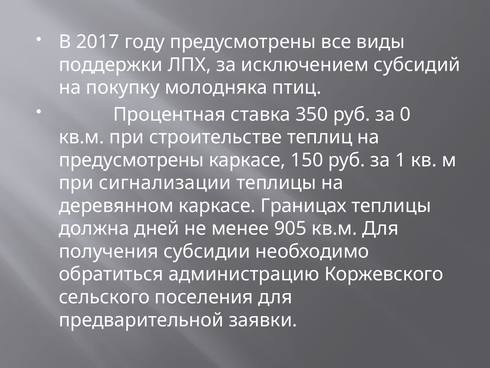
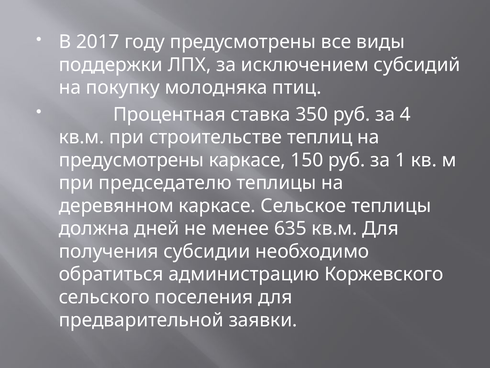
0: 0 -> 4
сигнализации: сигнализации -> председателю
Границах: Границах -> Сельское
905: 905 -> 635
